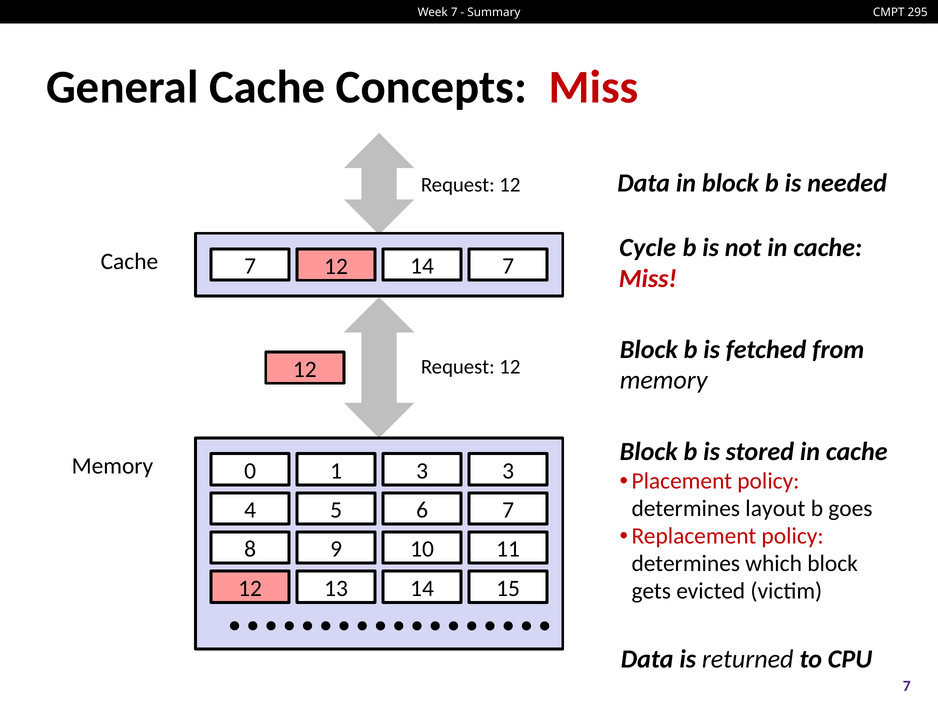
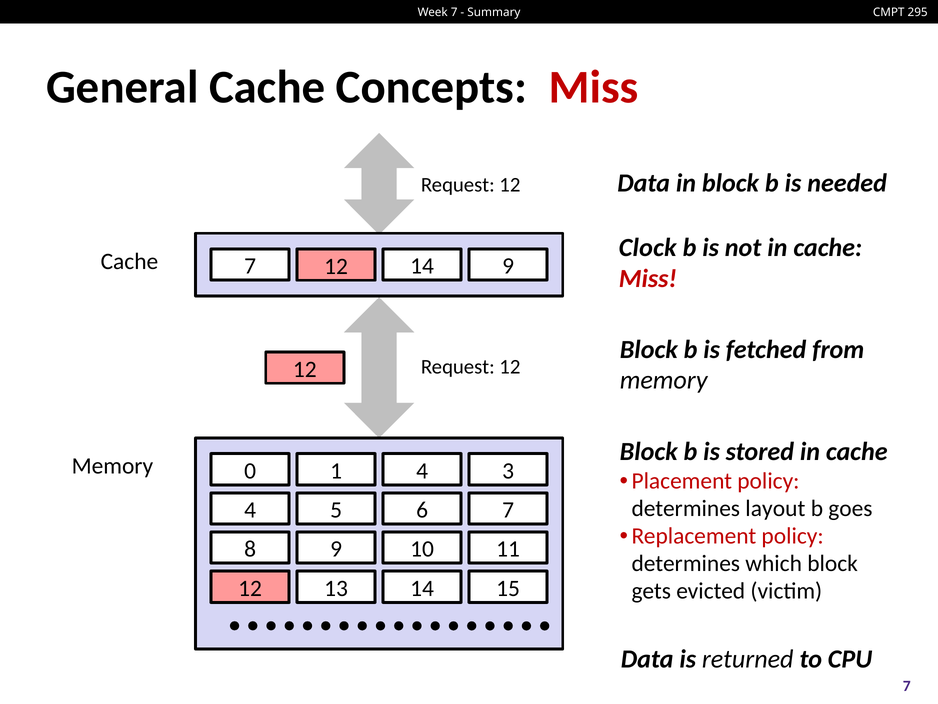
Cycle: Cycle -> Clock
14 7: 7 -> 9
1 3: 3 -> 4
